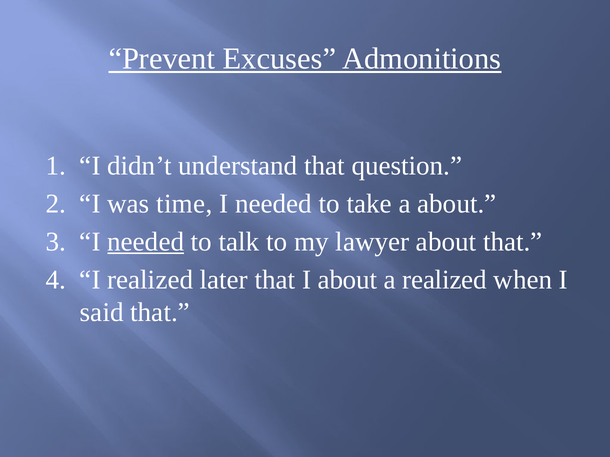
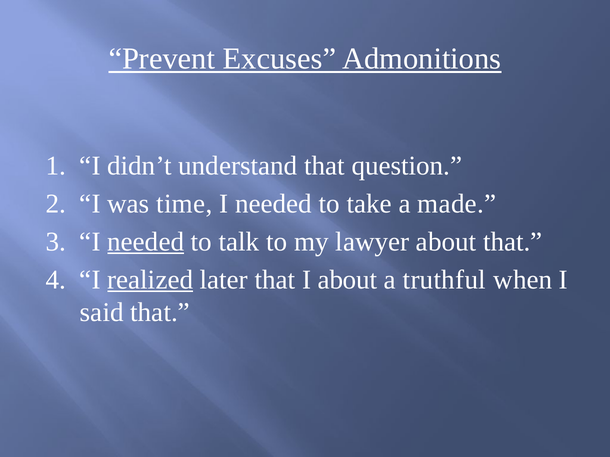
a about: about -> made
realized at (150, 280) underline: none -> present
a realized: realized -> truthful
